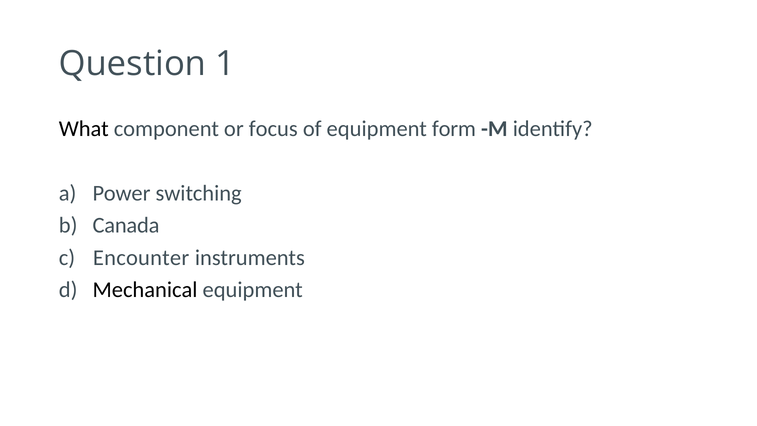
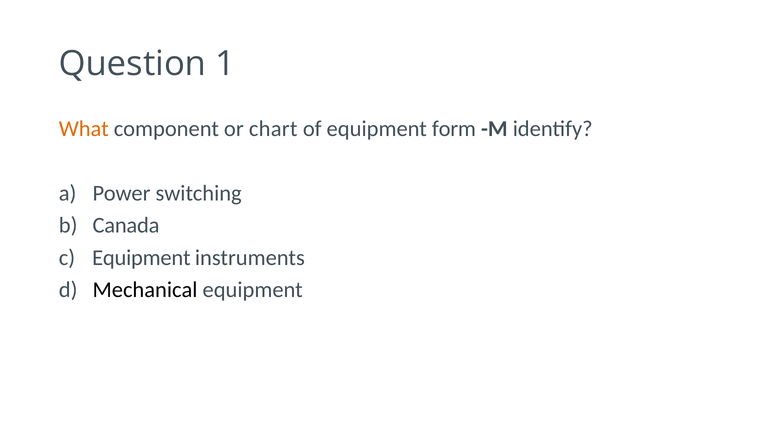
What colour: black -> orange
focus: focus -> chart
Encounter at (141, 258): Encounter -> Equipment
